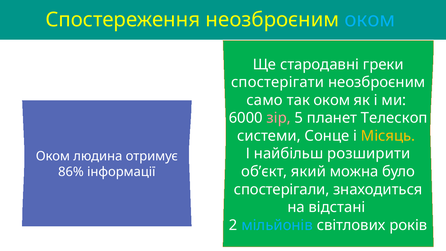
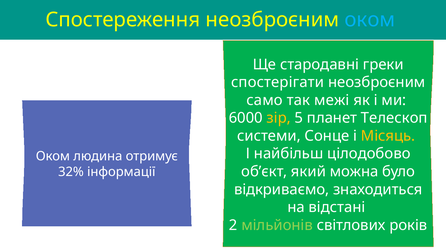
так оком: оком -> межі
зір colour: pink -> yellow
розширити: розширити -> цілодобово
86%: 86% -> 32%
спостерігали: спостерігали -> відкриваємо
мільйонів colour: light blue -> light green
